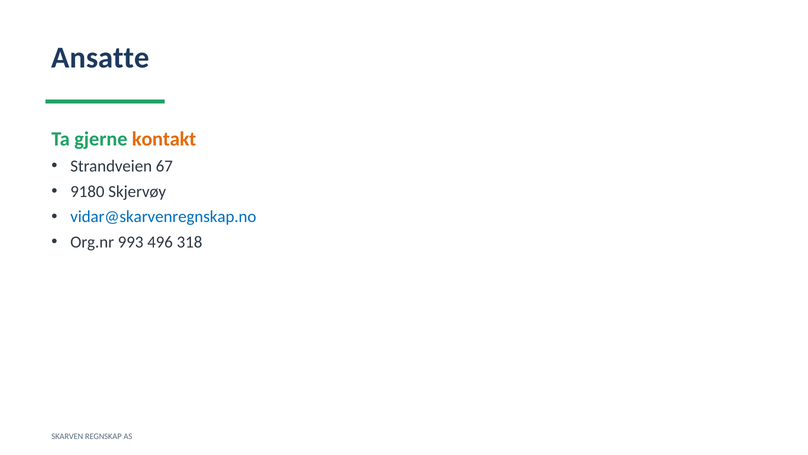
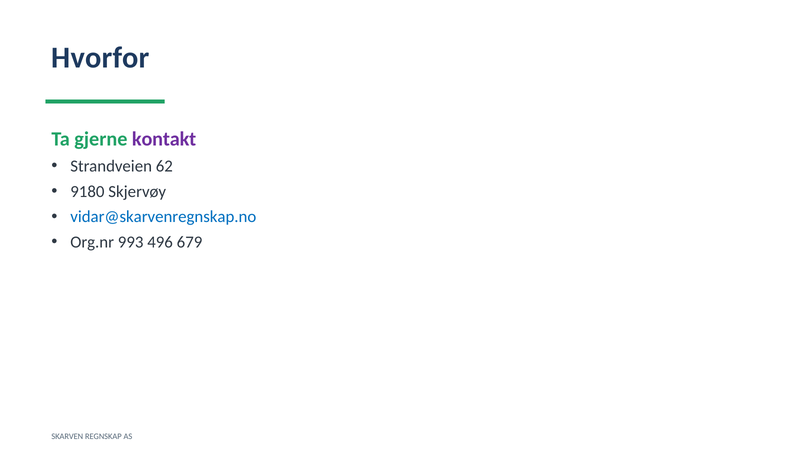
Ansatte: Ansatte -> Hvorfor
kontakt colour: orange -> purple
67: 67 -> 62
318: 318 -> 679
